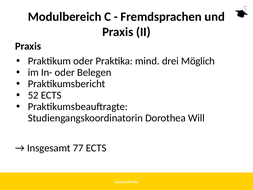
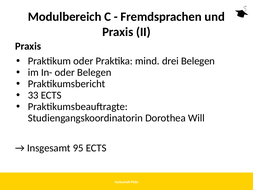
drei Möglich: Möglich -> Belegen
52: 52 -> 33
77: 77 -> 95
